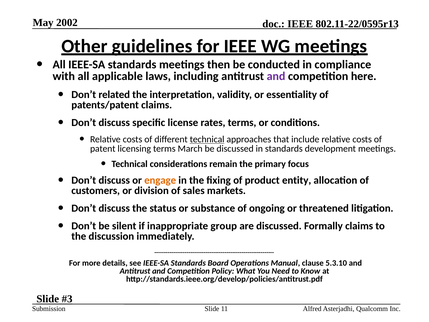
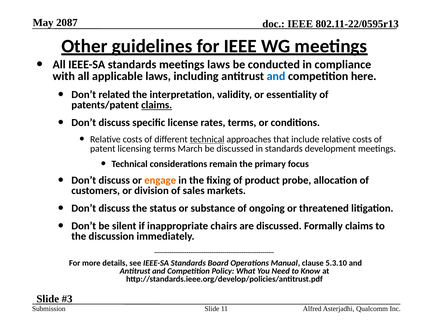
2002: 2002 -> 2087
meetings then: then -> laws
and at (276, 76) colour: purple -> blue
claims at (157, 105) underline: none -> present
entity: entity -> probe
group: group -> chairs
